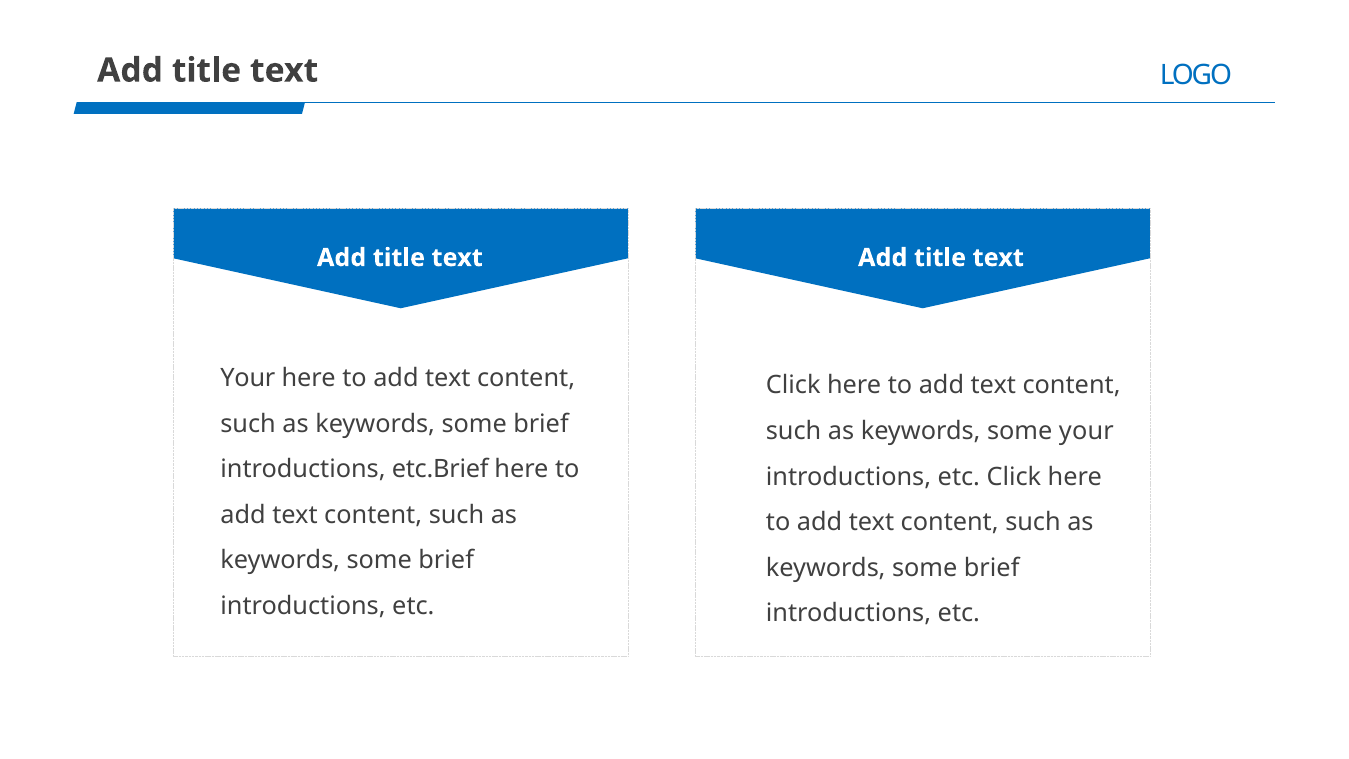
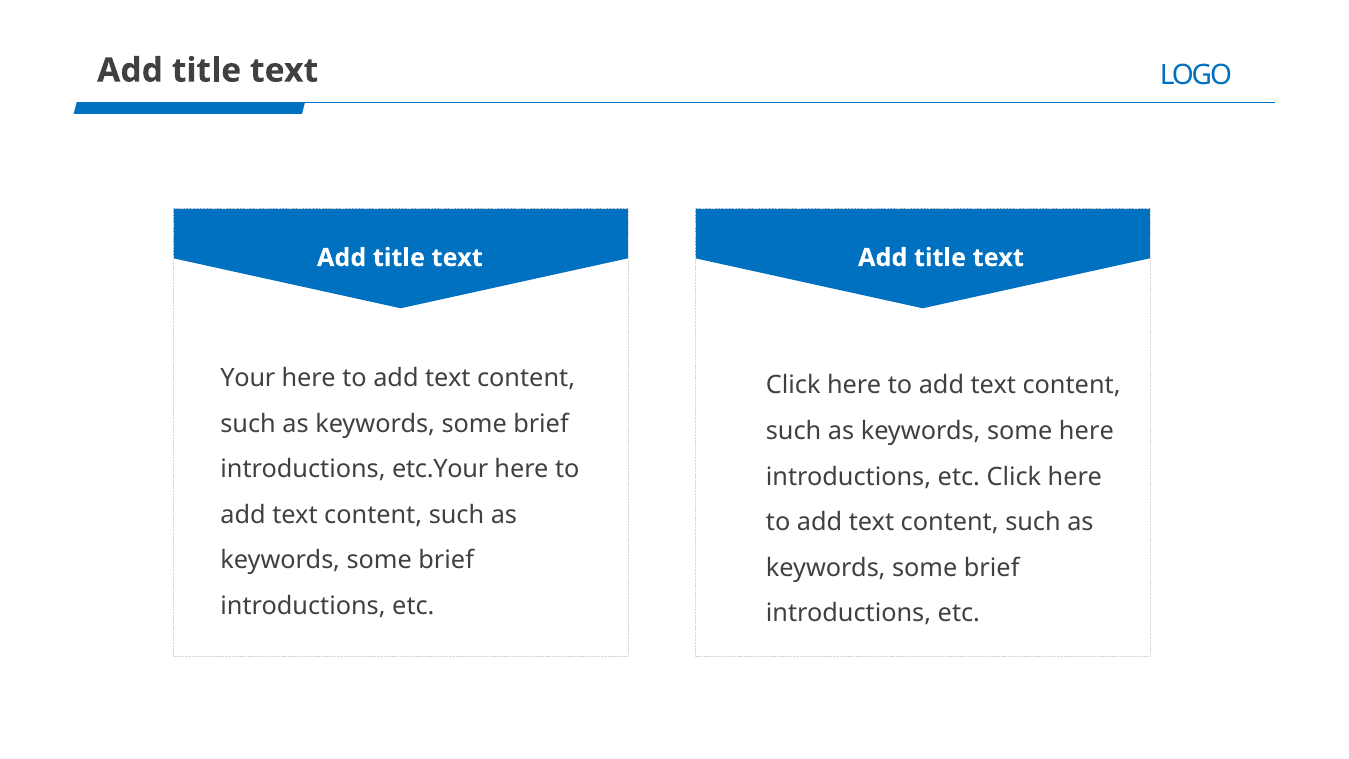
some your: your -> here
etc.Brief: etc.Brief -> etc.Your
